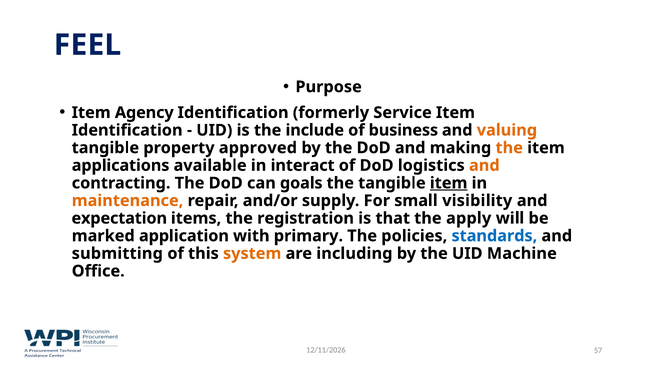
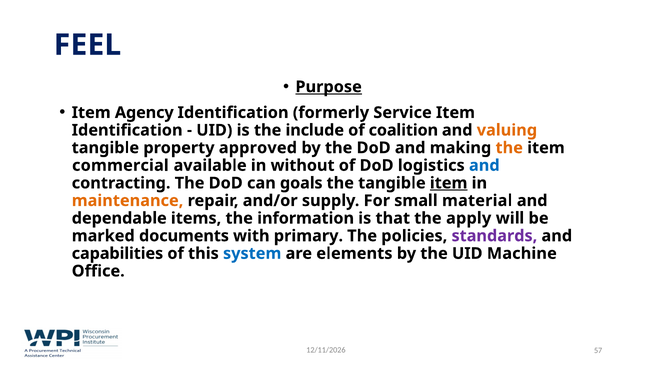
Purpose underline: none -> present
business: business -> coalition
applications: applications -> commercial
interact: interact -> without
and at (484, 165) colour: orange -> blue
visibility: visibility -> material
expectation: expectation -> dependable
registration: registration -> information
application: application -> documents
standards colour: blue -> purple
submitting: submitting -> capabilities
system colour: orange -> blue
including: including -> elements
